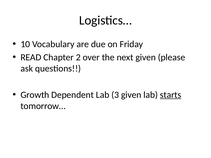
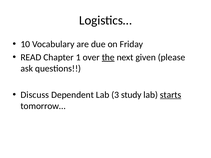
2: 2 -> 1
the underline: none -> present
Growth: Growth -> Discuss
3 given: given -> study
